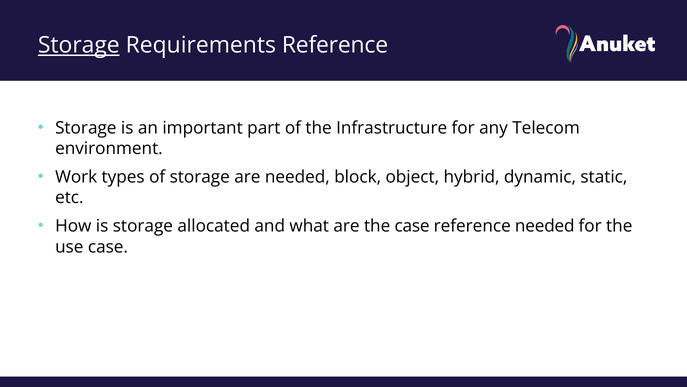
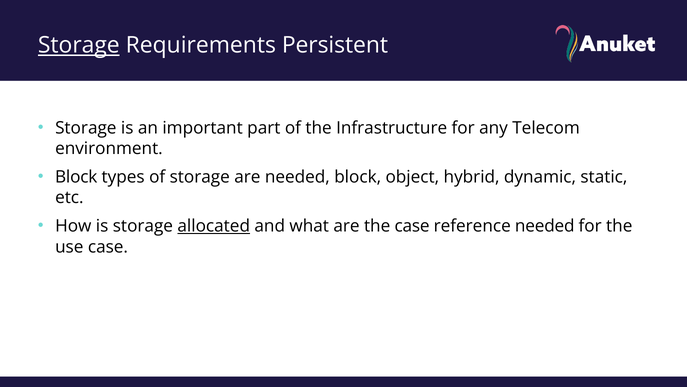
Requirements Reference: Reference -> Persistent
Work at (76, 177): Work -> Block
allocated underline: none -> present
